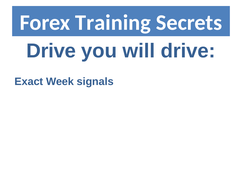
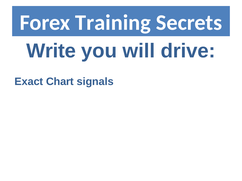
Drive at (51, 51): Drive -> Write
Week: Week -> Chart
